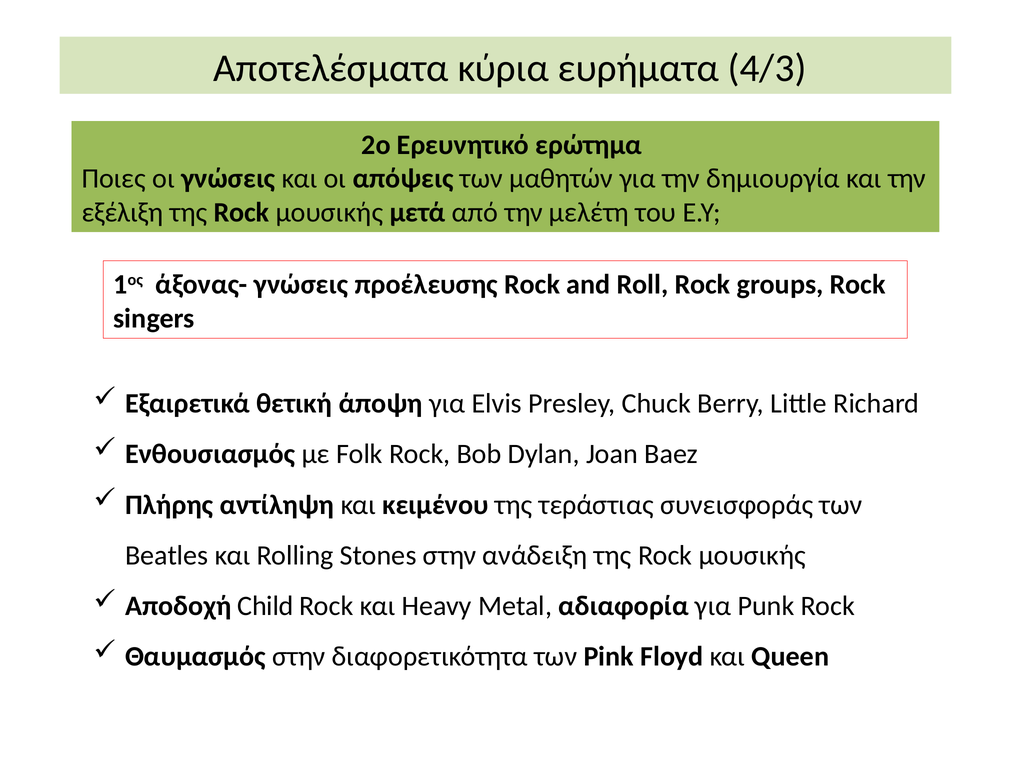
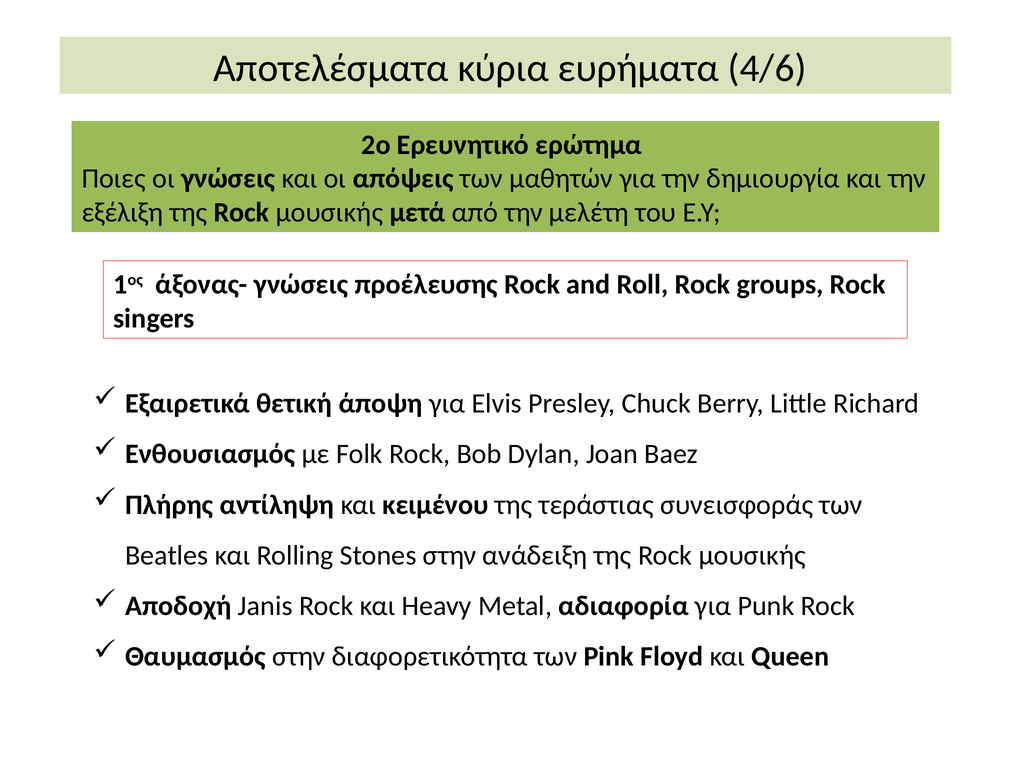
4/3: 4/3 -> 4/6
Child: Child -> Janis
